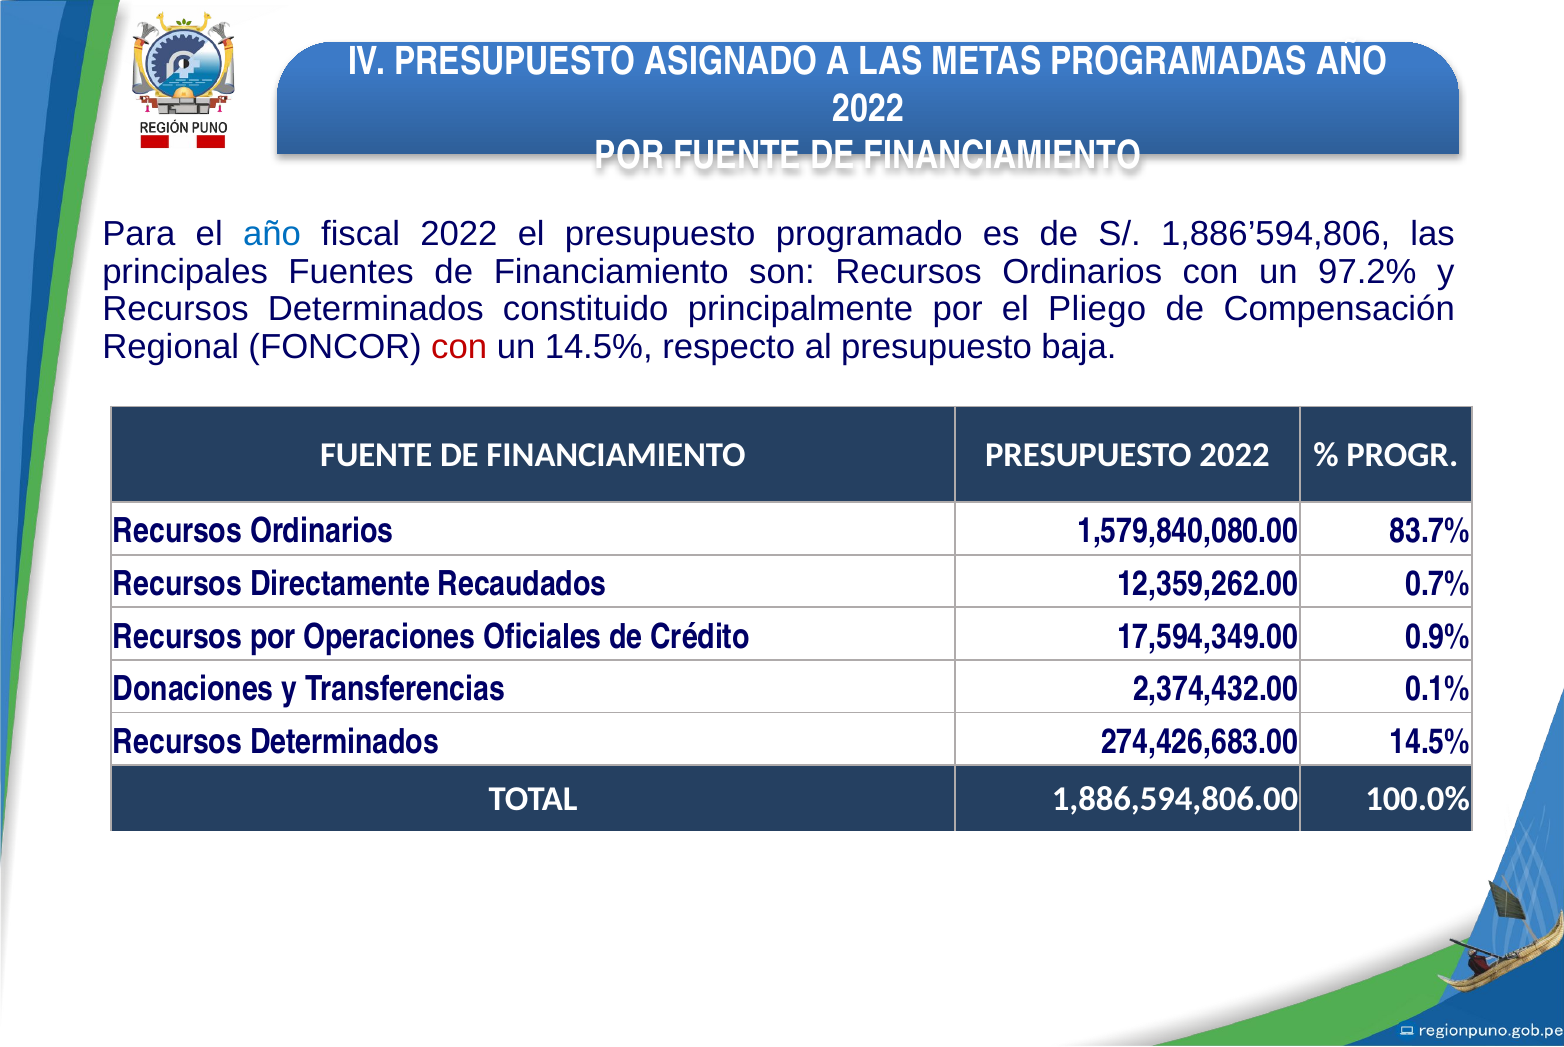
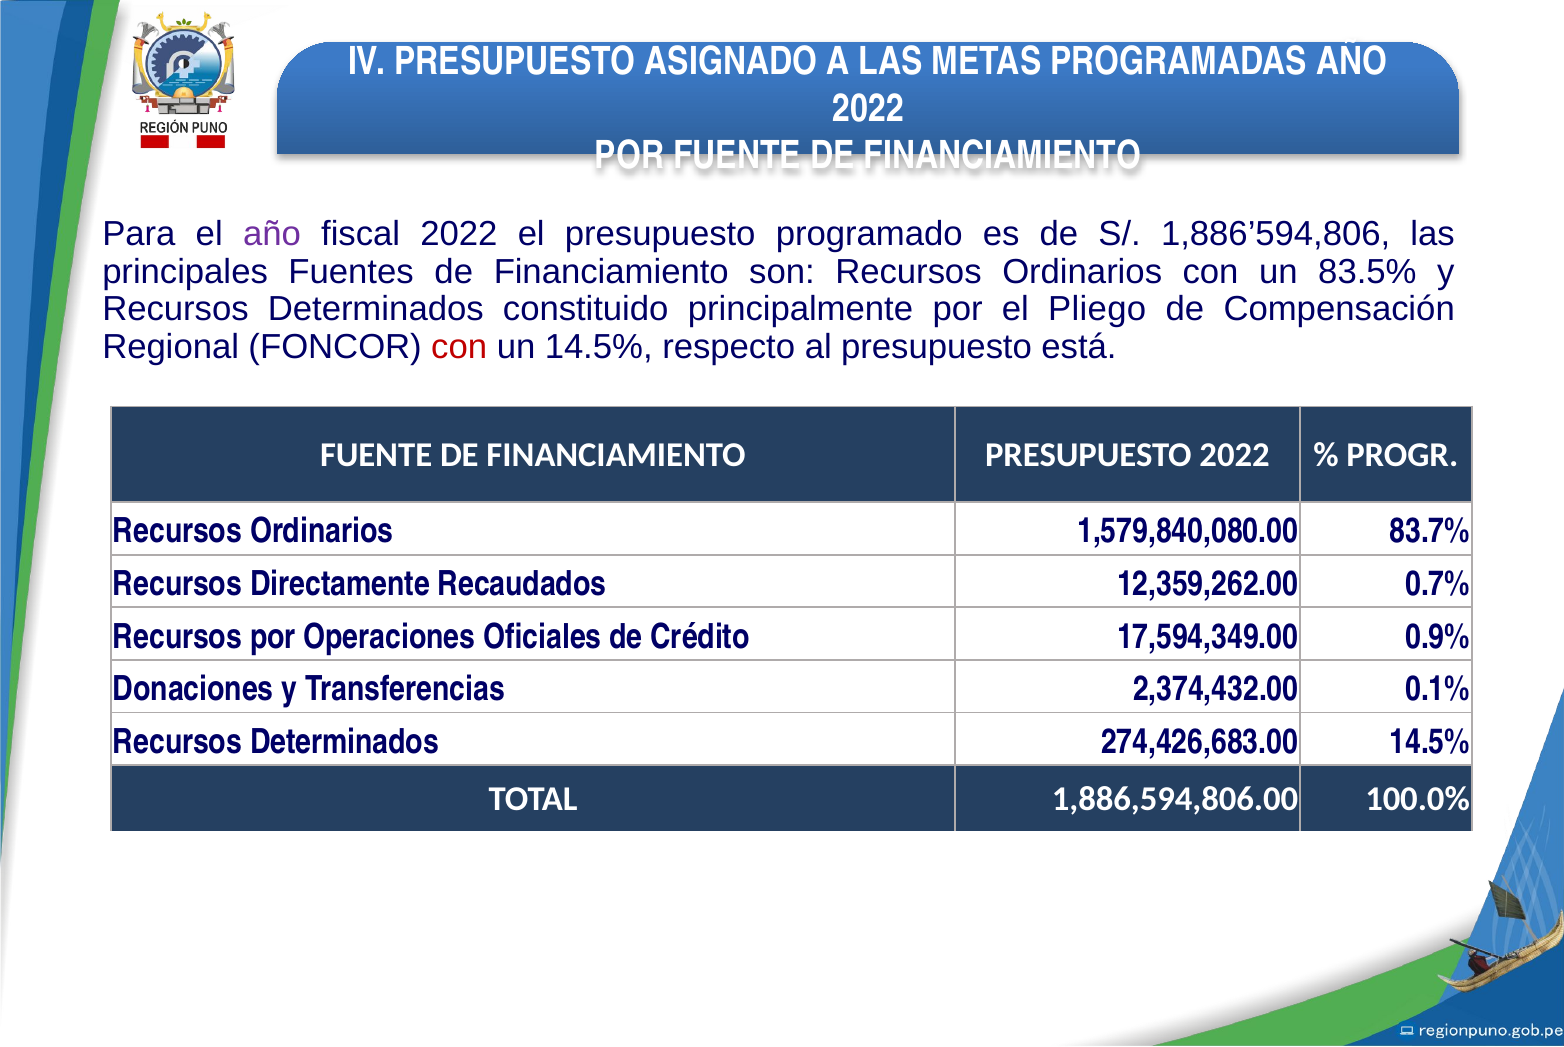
año at (272, 234) colour: blue -> purple
97.2%: 97.2% -> 83.5%
baja: baja -> está
